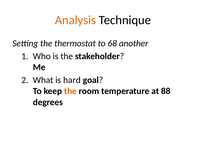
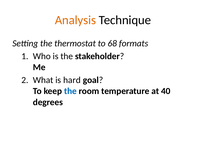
another: another -> formats
the at (70, 91) colour: orange -> blue
88: 88 -> 40
